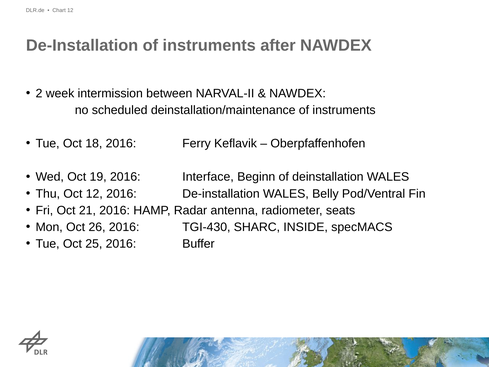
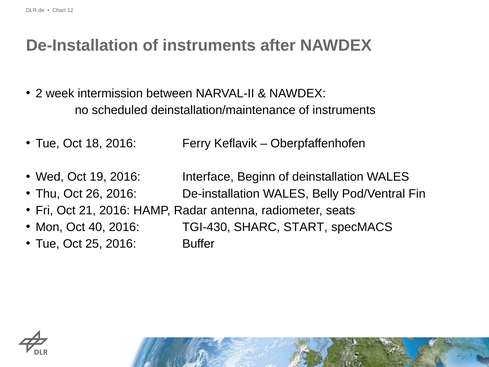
Oct 12: 12 -> 26
26: 26 -> 40
INSIDE: INSIDE -> START
